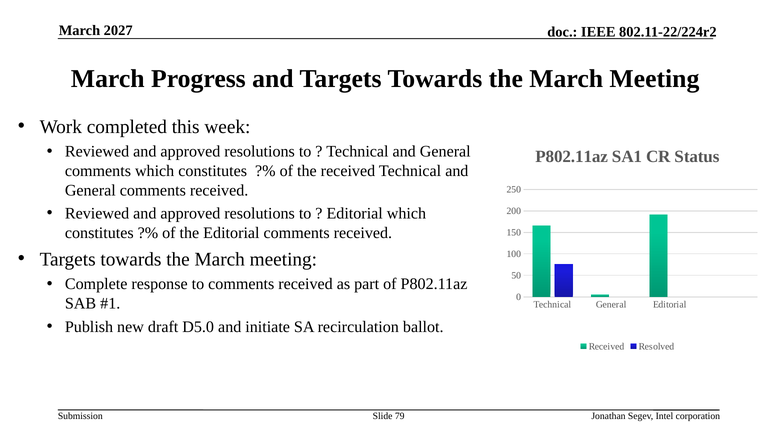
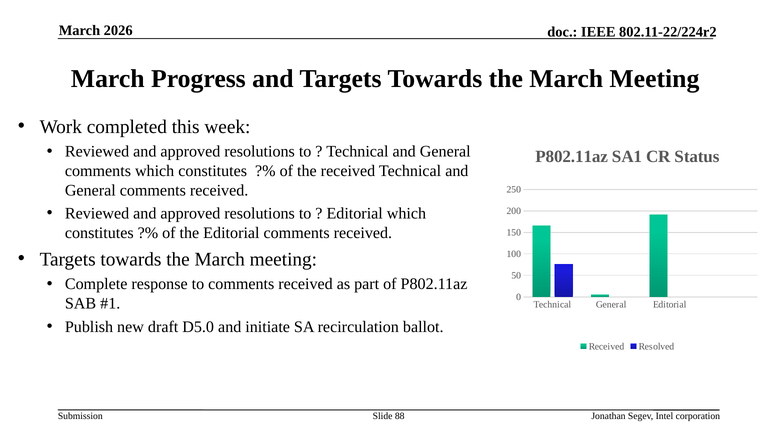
2027: 2027 -> 2026
79: 79 -> 88
